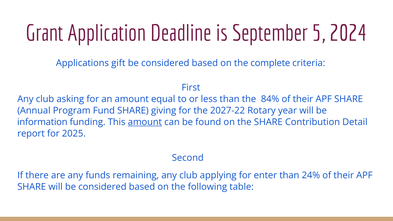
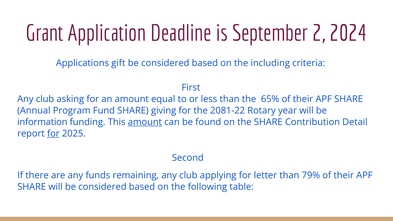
5: 5 -> 2
complete: complete -> including
84%: 84% -> 65%
2027-22: 2027-22 -> 2081-22
for at (53, 134) underline: none -> present
enter: enter -> letter
24%: 24% -> 79%
